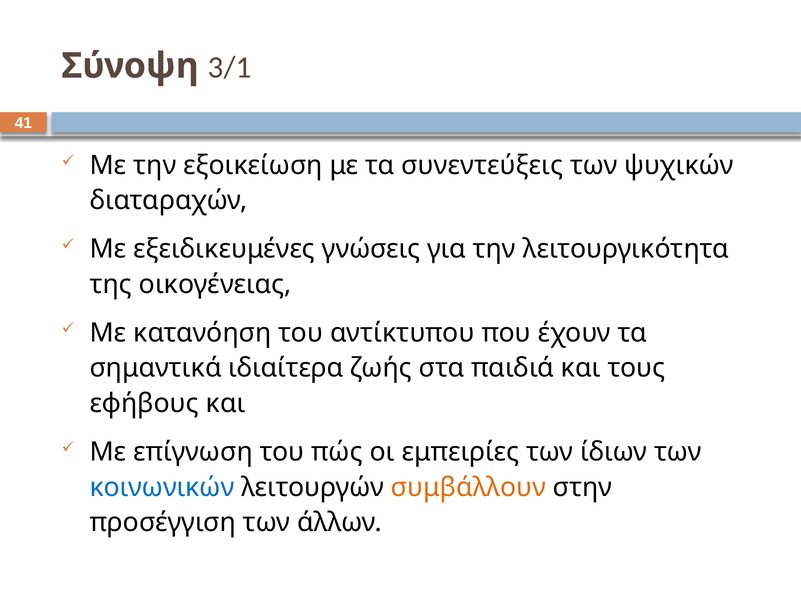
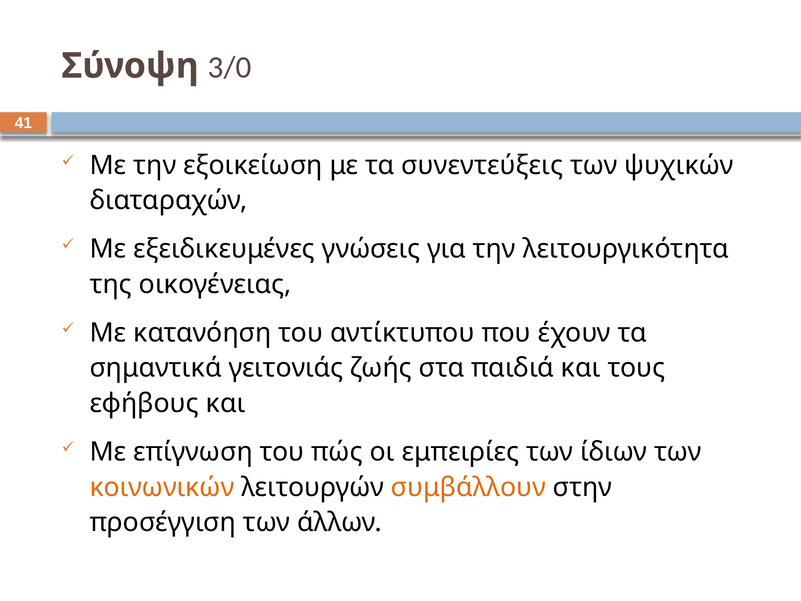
3/1: 3/1 -> 3/0
ιδιαίτερα: ιδιαίτερα -> γειτονιάς
κοινωνικών colour: blue -> orange
